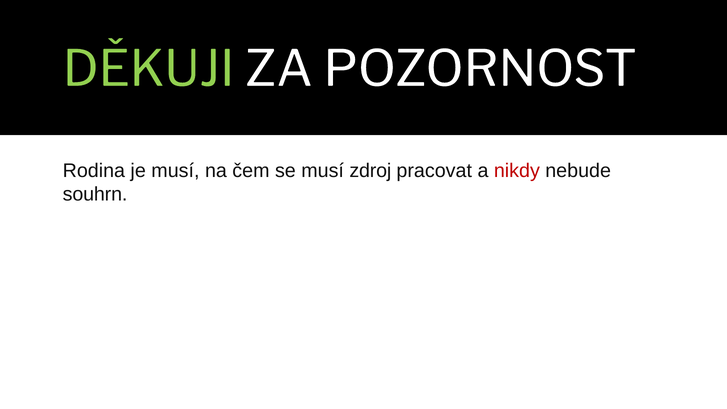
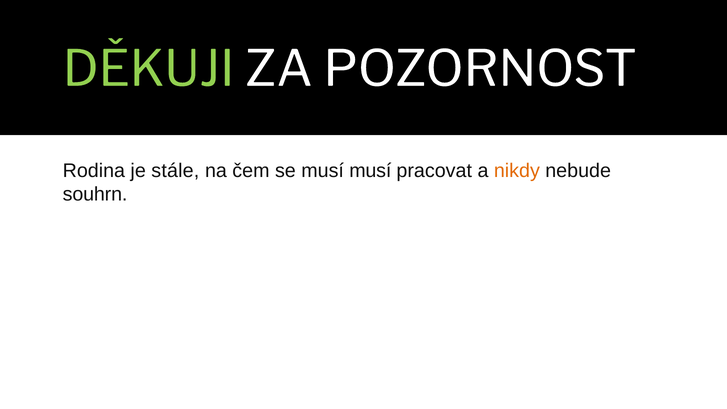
je musí: musí -> stále
musí zdroj: zdroj -> musí
nikdy colour: red -> orange
